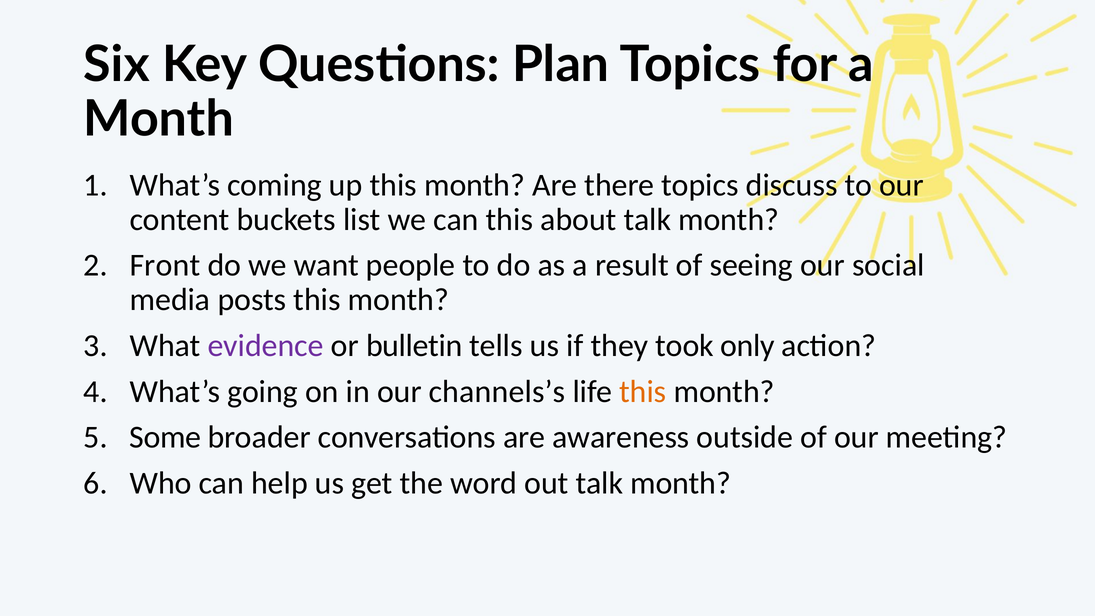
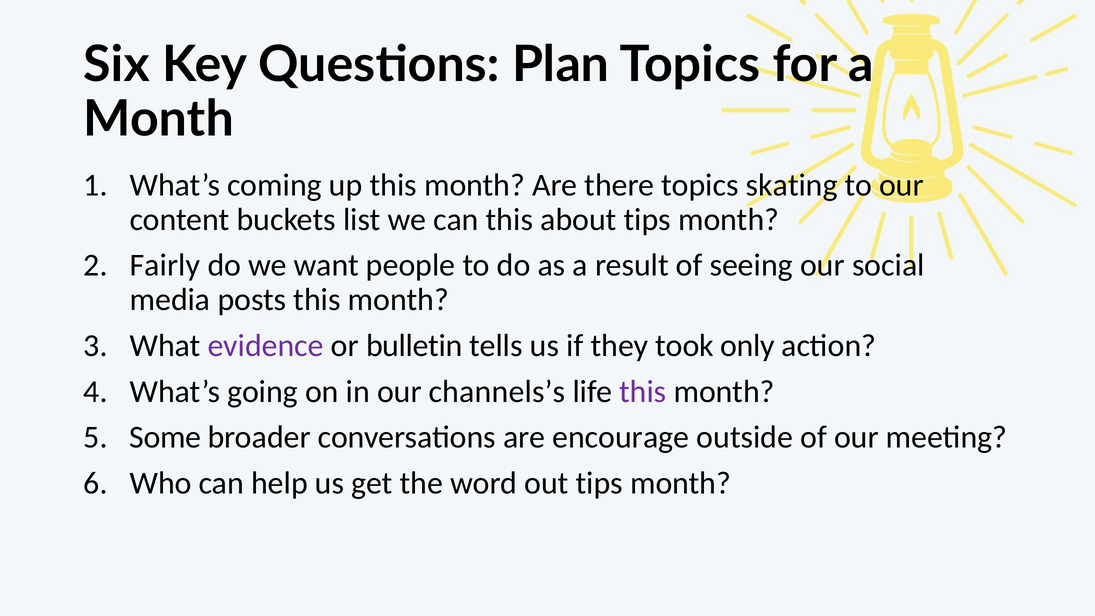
discuss: discuss -> skating
about talk: talk -> tips
Front: Front -> Fairly
this at (643, 391) colour: orange -> purple
awareness: awareness -> encourage
out talk: talk -> tips
